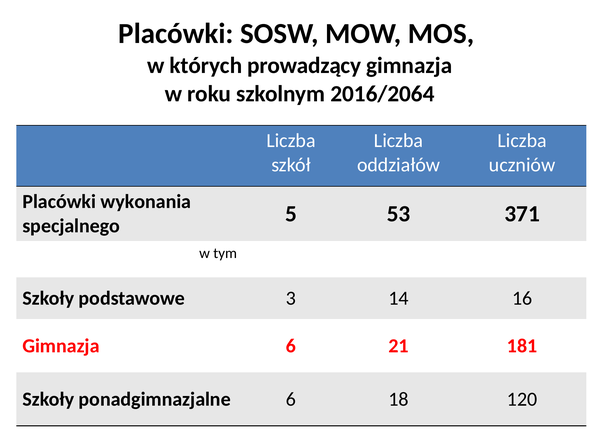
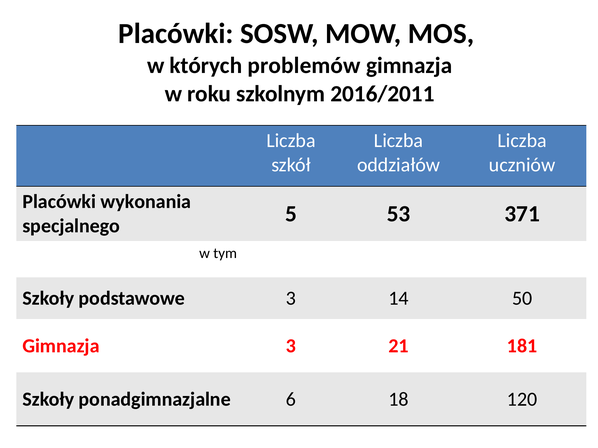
prowadzący: prowadzący -> problemów
2016/2064: 2016/2064 -> 2016/2011
16: 16 -> 50
Gimnazja 6: 6 -> 3
